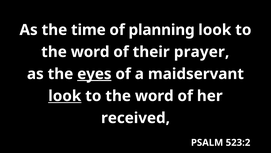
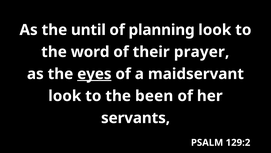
time: time -> until
look at (65, 96) underline: present -> none
word at (154, 96): word -> been
received: received -> servants
523:2: 523:2 -> 129:2
